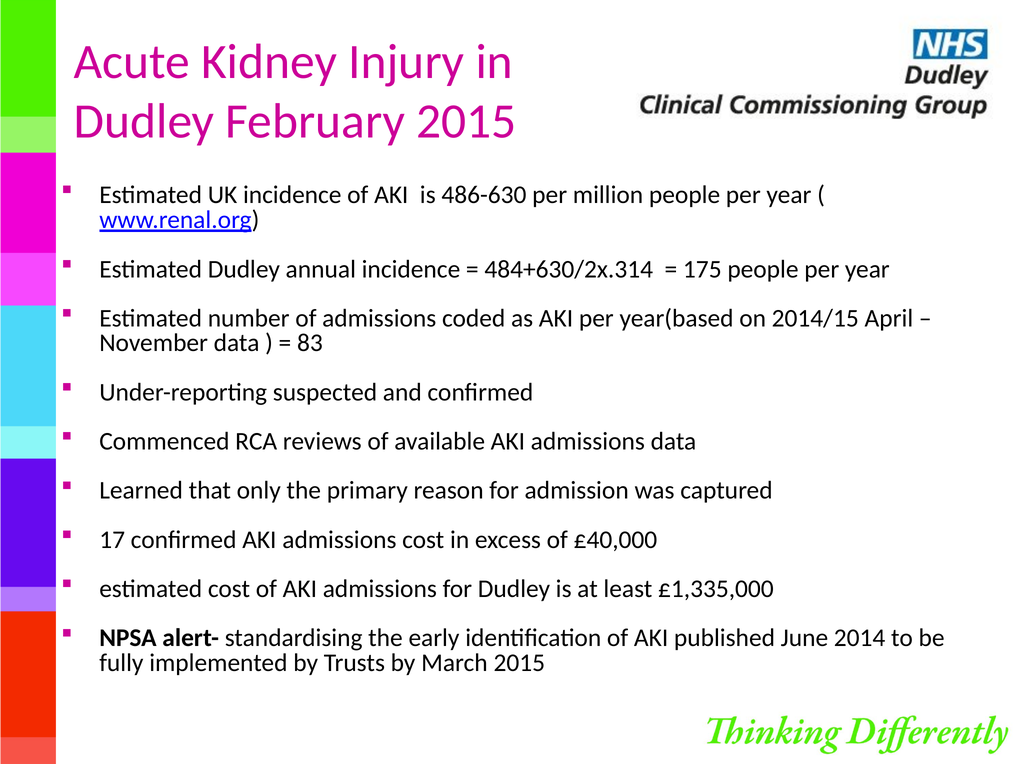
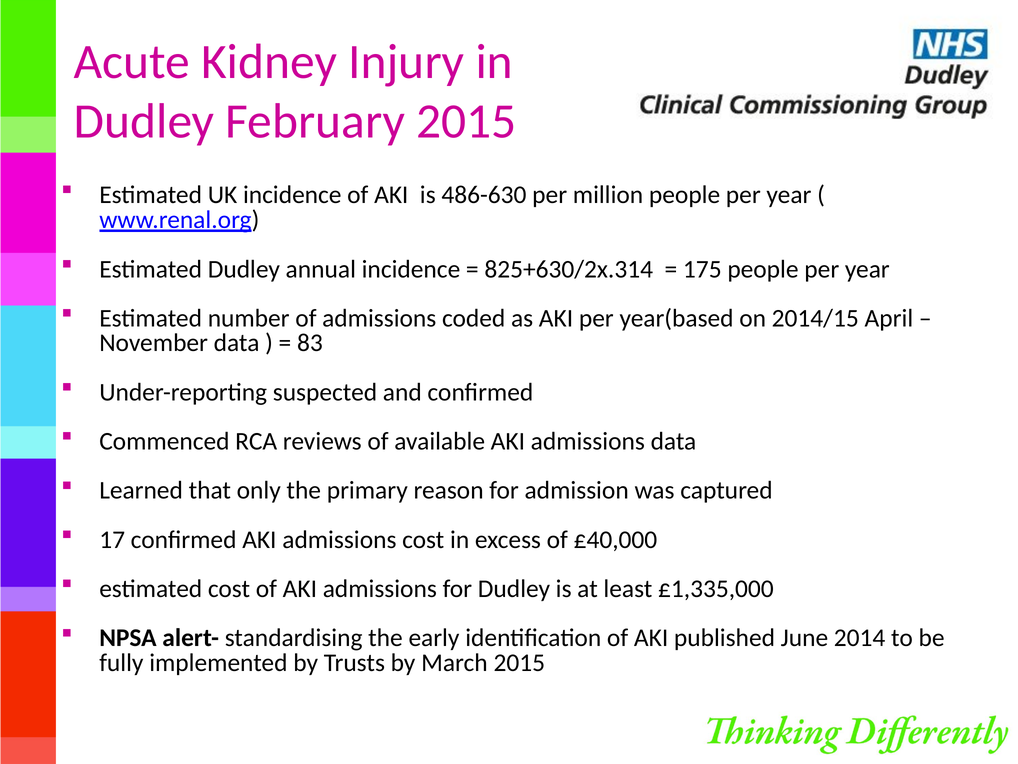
484+630/2x.314: 484+630/2x.314 -> 825+630/2x.314
